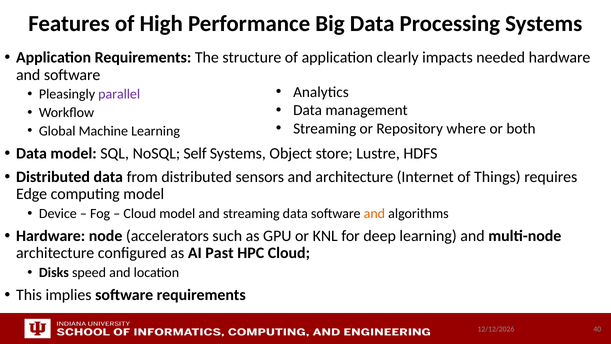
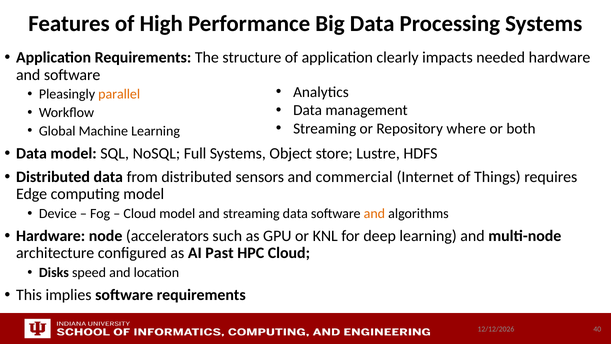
parallel colour: purple -> orange
Self: Self -> Full
and architecture: architecture -> commercial
